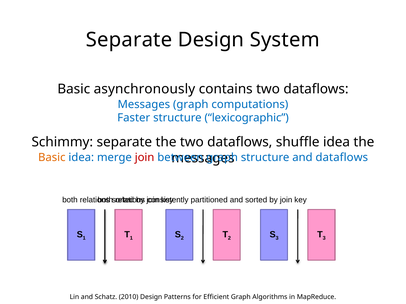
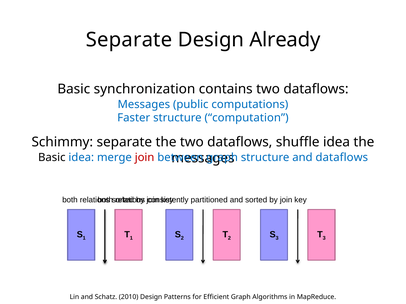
System: System -> Already
asynchronously: asynchronously -> synchronization
Messages graph: graph -> public
lexicographic: lexicographic -> computation
Basic at (52, 158) colour: orange -> black
